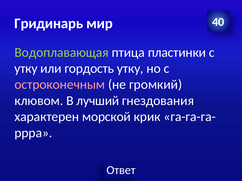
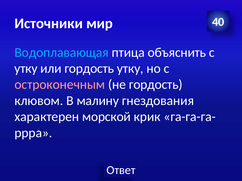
Гридинарь: Гридинарь -> Источники
Водоплавающая colour: light green -> light blue
пластинки: пластинки -> объяснить
не громкий: громкий -> гордость
лучший: лучший -> малину
